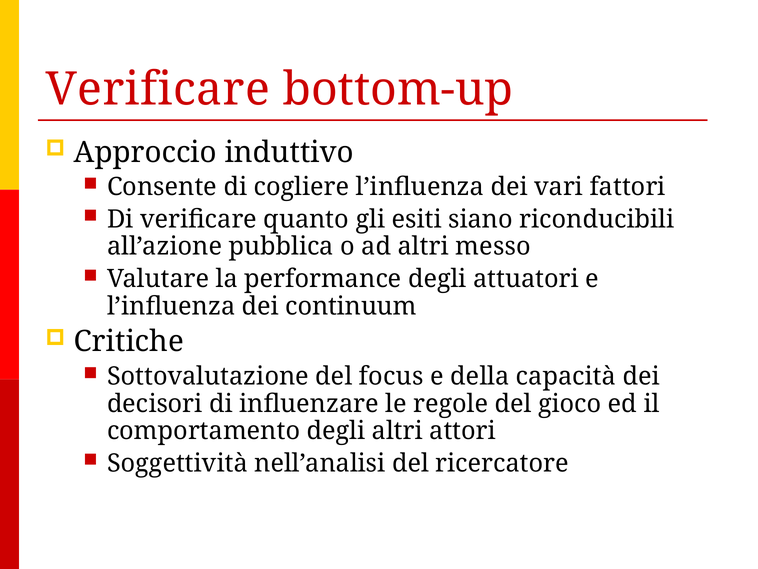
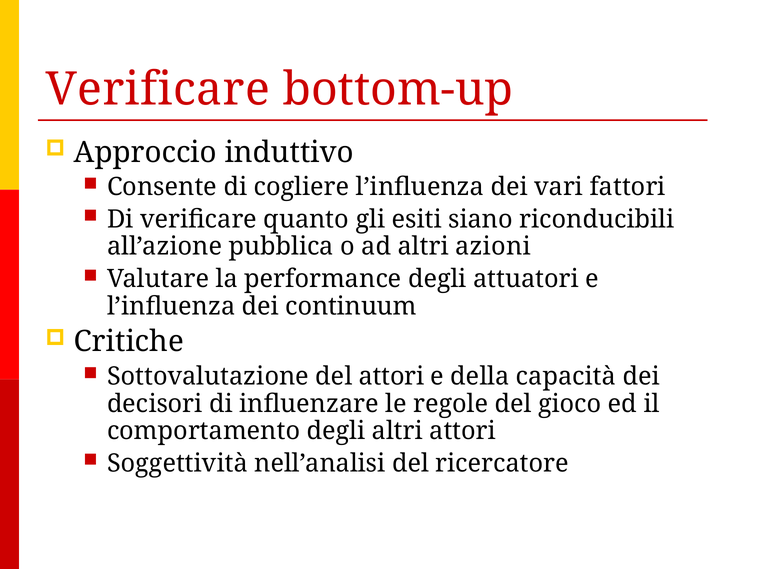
messo: messo -> azioni
del focus: focus -> attori
